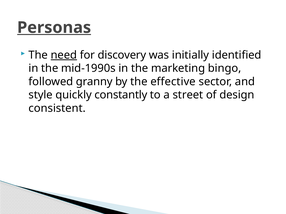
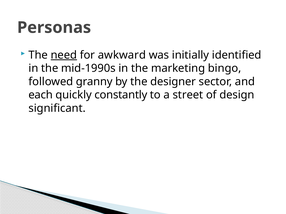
Personas underline: present -> none
discovery: discovery -> awkward
effective: effective -> designer
style: style -> each
consistent: consistent -> significant
